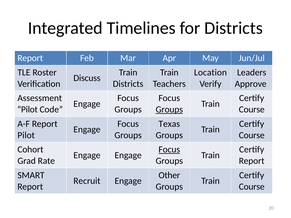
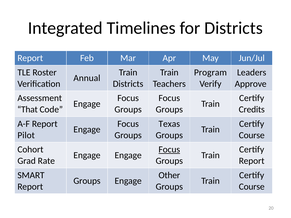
Location: Location -> Program
Discuss: Discuss -> Annual
Pilot at (28, 110): Pilot -> That
Groups at (169, 110) underline: present -> none
Course at (252, 110): Course -> Credits
Recruit at (87, 181): Recruit -> Groups
